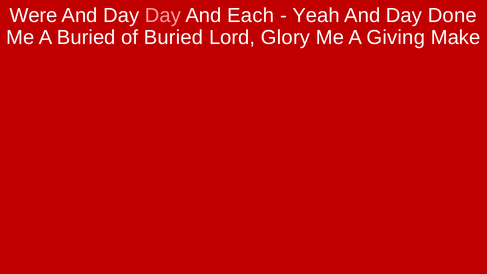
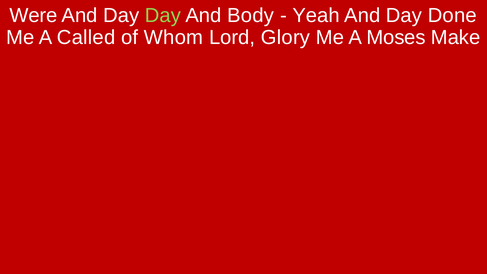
Day at (163, 15) colour: pink -> light green
Each: Each -> Body
A Buried: Buried -> Called
of Buried: Buried -> Whom
Giving: Giving -> Moses
